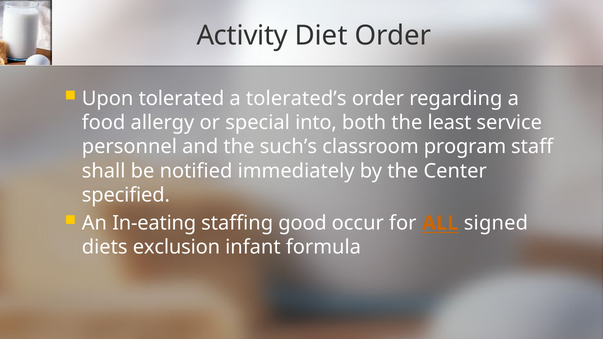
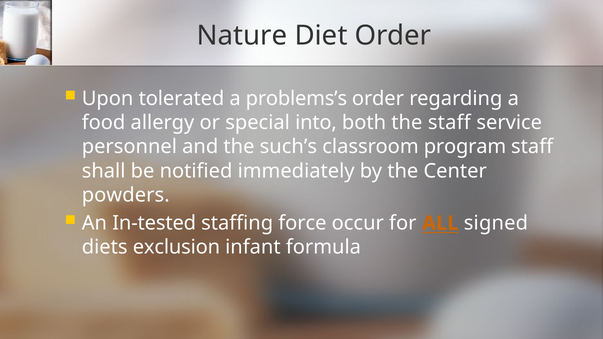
Activity: Activity -> Nature
tolerated’s: tolerated’s -> problems’s
the least: least -> staff
specified: specified -> powders
In-eating: In-eating -> In-tested
good: good -> force
